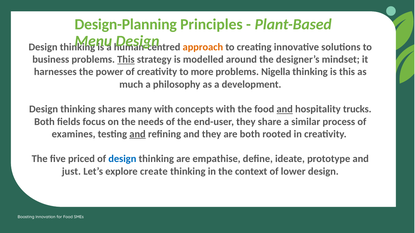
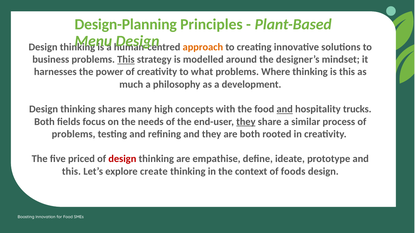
more: more -> what
Nigella: Nigella -> Where
many with: with -> high
they at (246, 122) underline: none -> present
examines at (74, 134): examines -> problems
and at (138, 134) underline: present -> none
design at (122, 159) colour: blue -> red
just at (71, 172): just -> this
lower: lower -> foods
